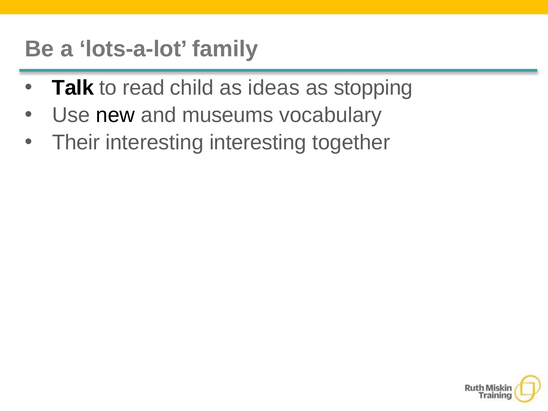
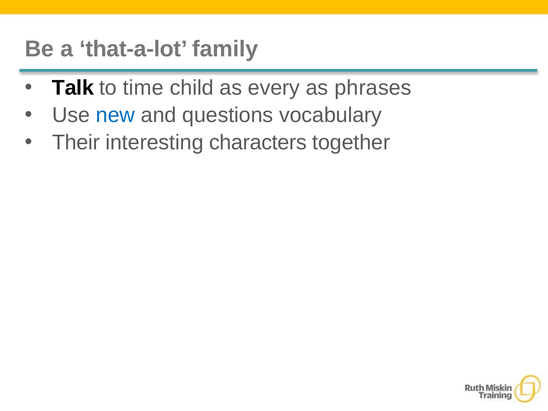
lots-a-lot: lots-a-lot -> that-a-lot
read: read -> time
ideas: ideas -> every
stopping: stopping -> phrases
new colour: black -> blue
museums: museums -> questions
interesting interesting: interesting -> characters
